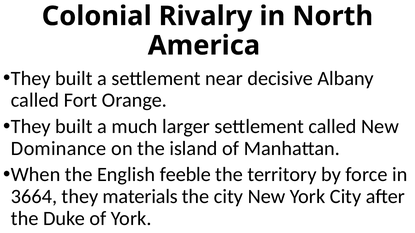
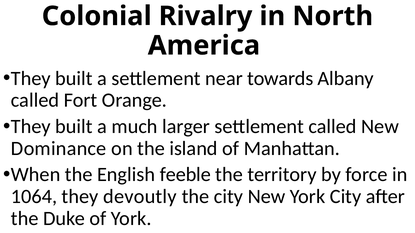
decisive: decisive -> towards
3664: 3664 -> 1064
materials: materials -> devoutly
